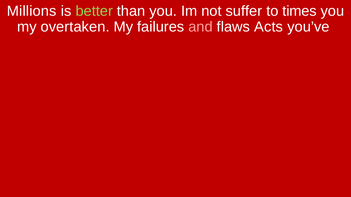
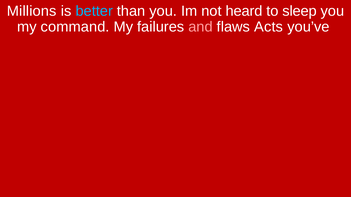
better colour: light green -> light blue
suffer: suffer -> heard
times: times -> sleep
overtaken: overtaken -> command
